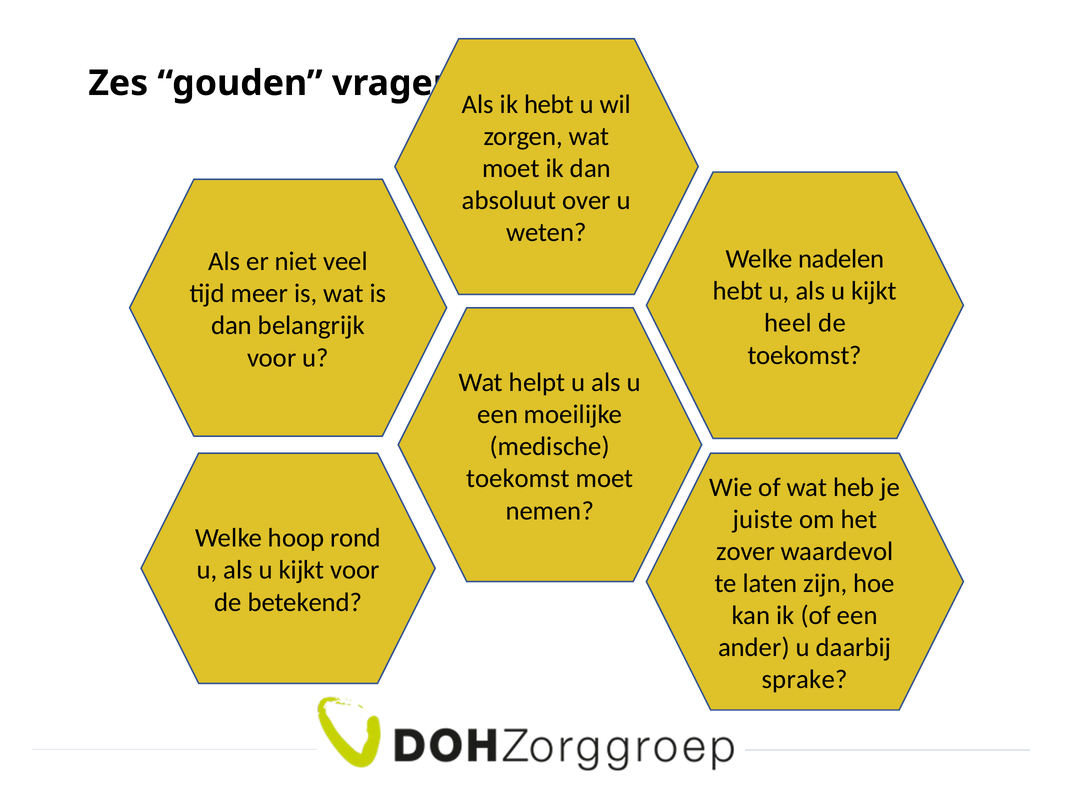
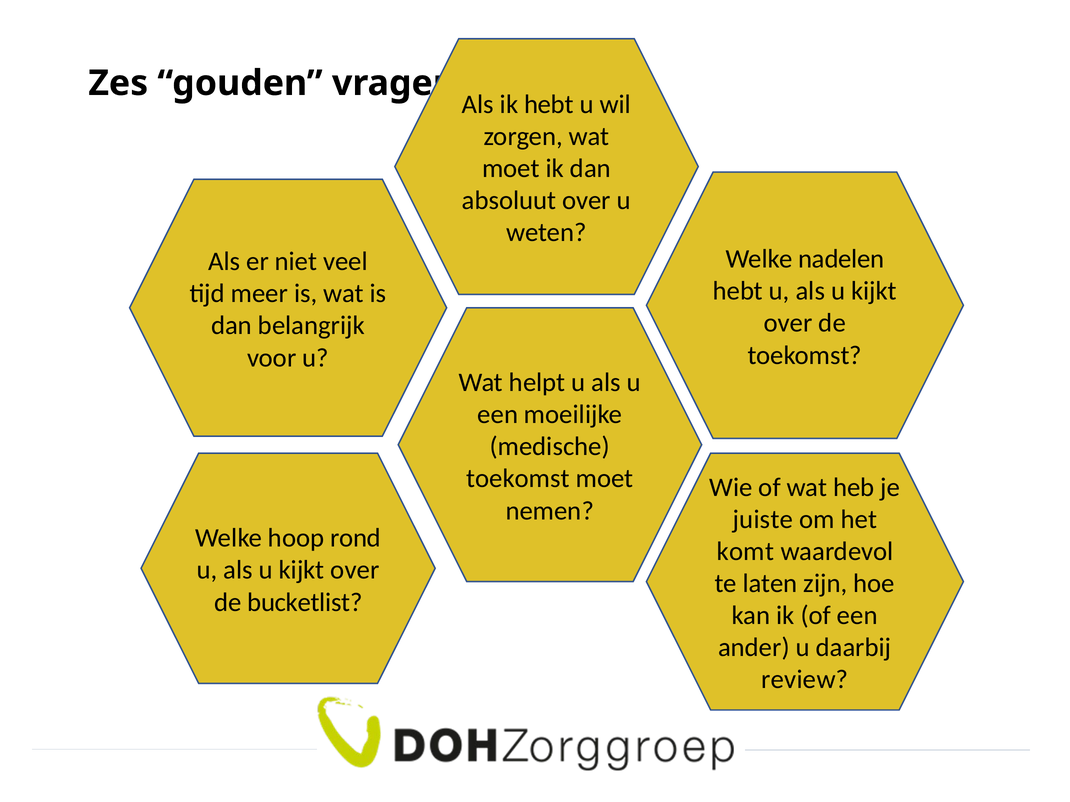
heel at (788, 323): heel -> over
zover: zover -> komt
voor at (355, 570): voor -> over
betekend: betekend -> bucketlist
sprake: sprake -> review
